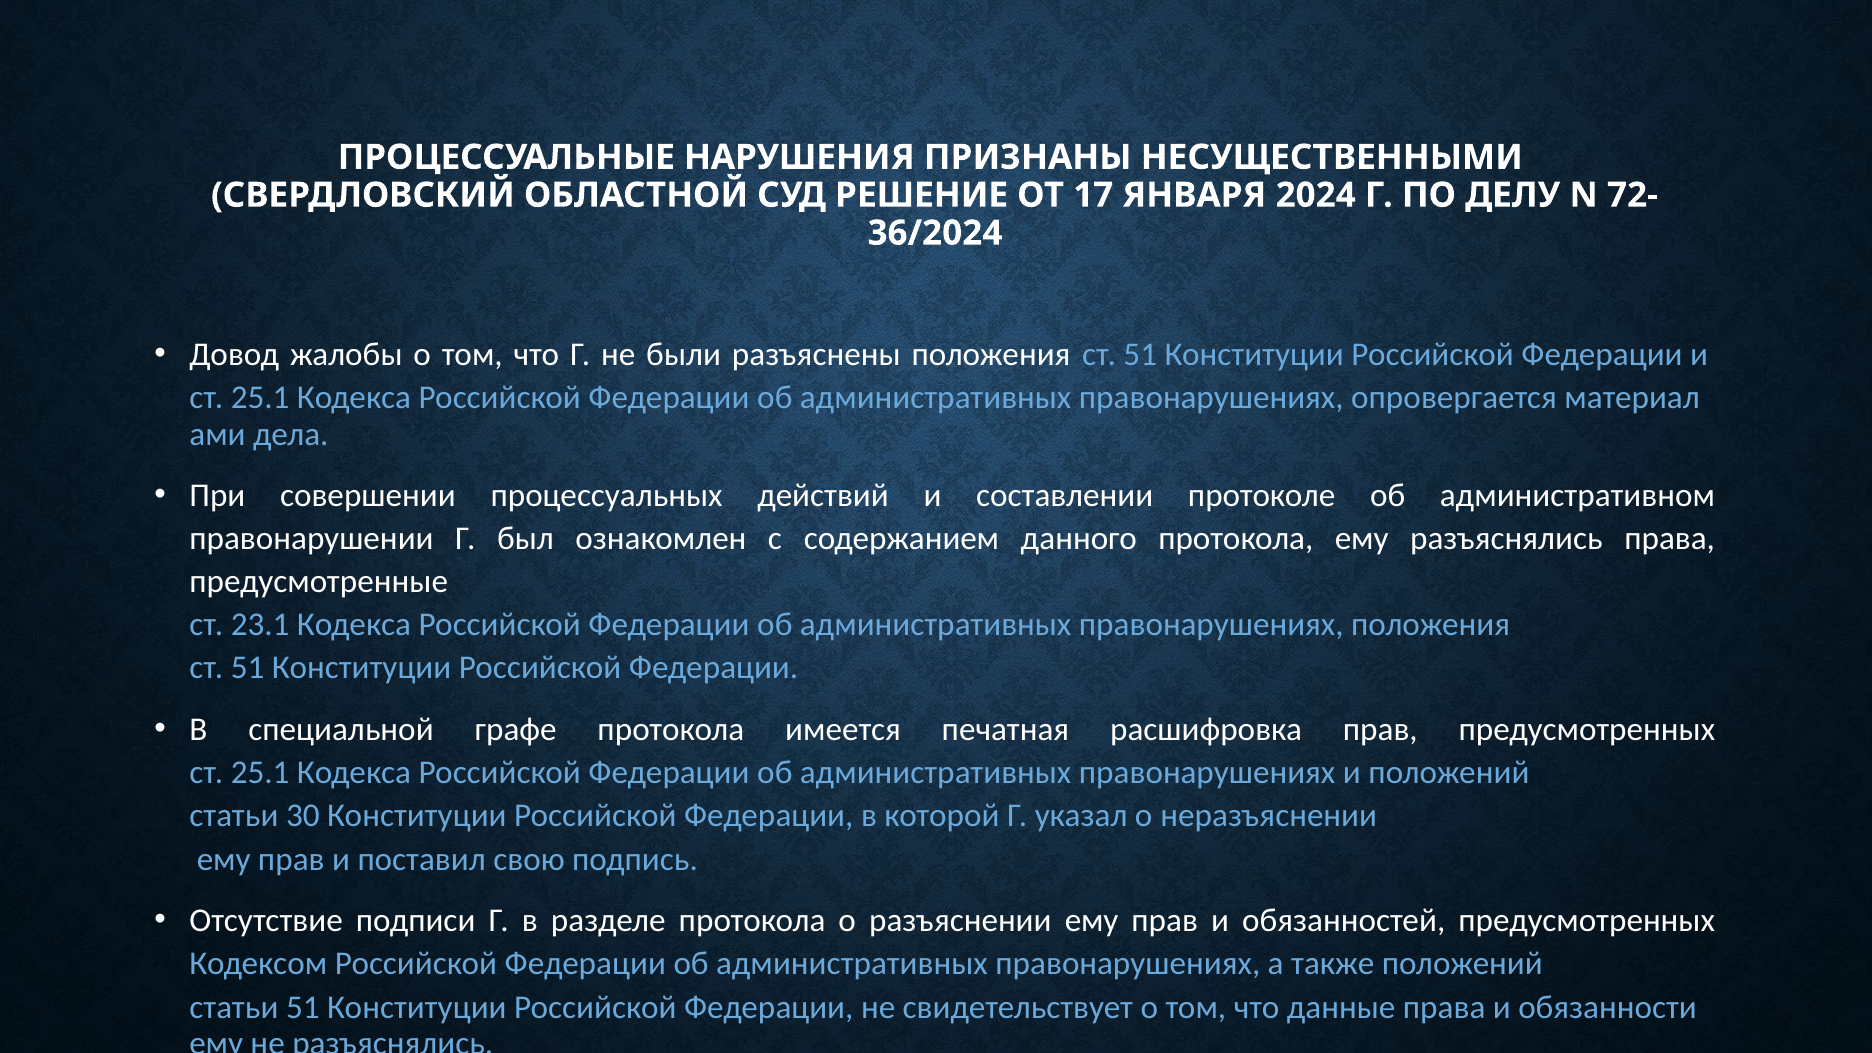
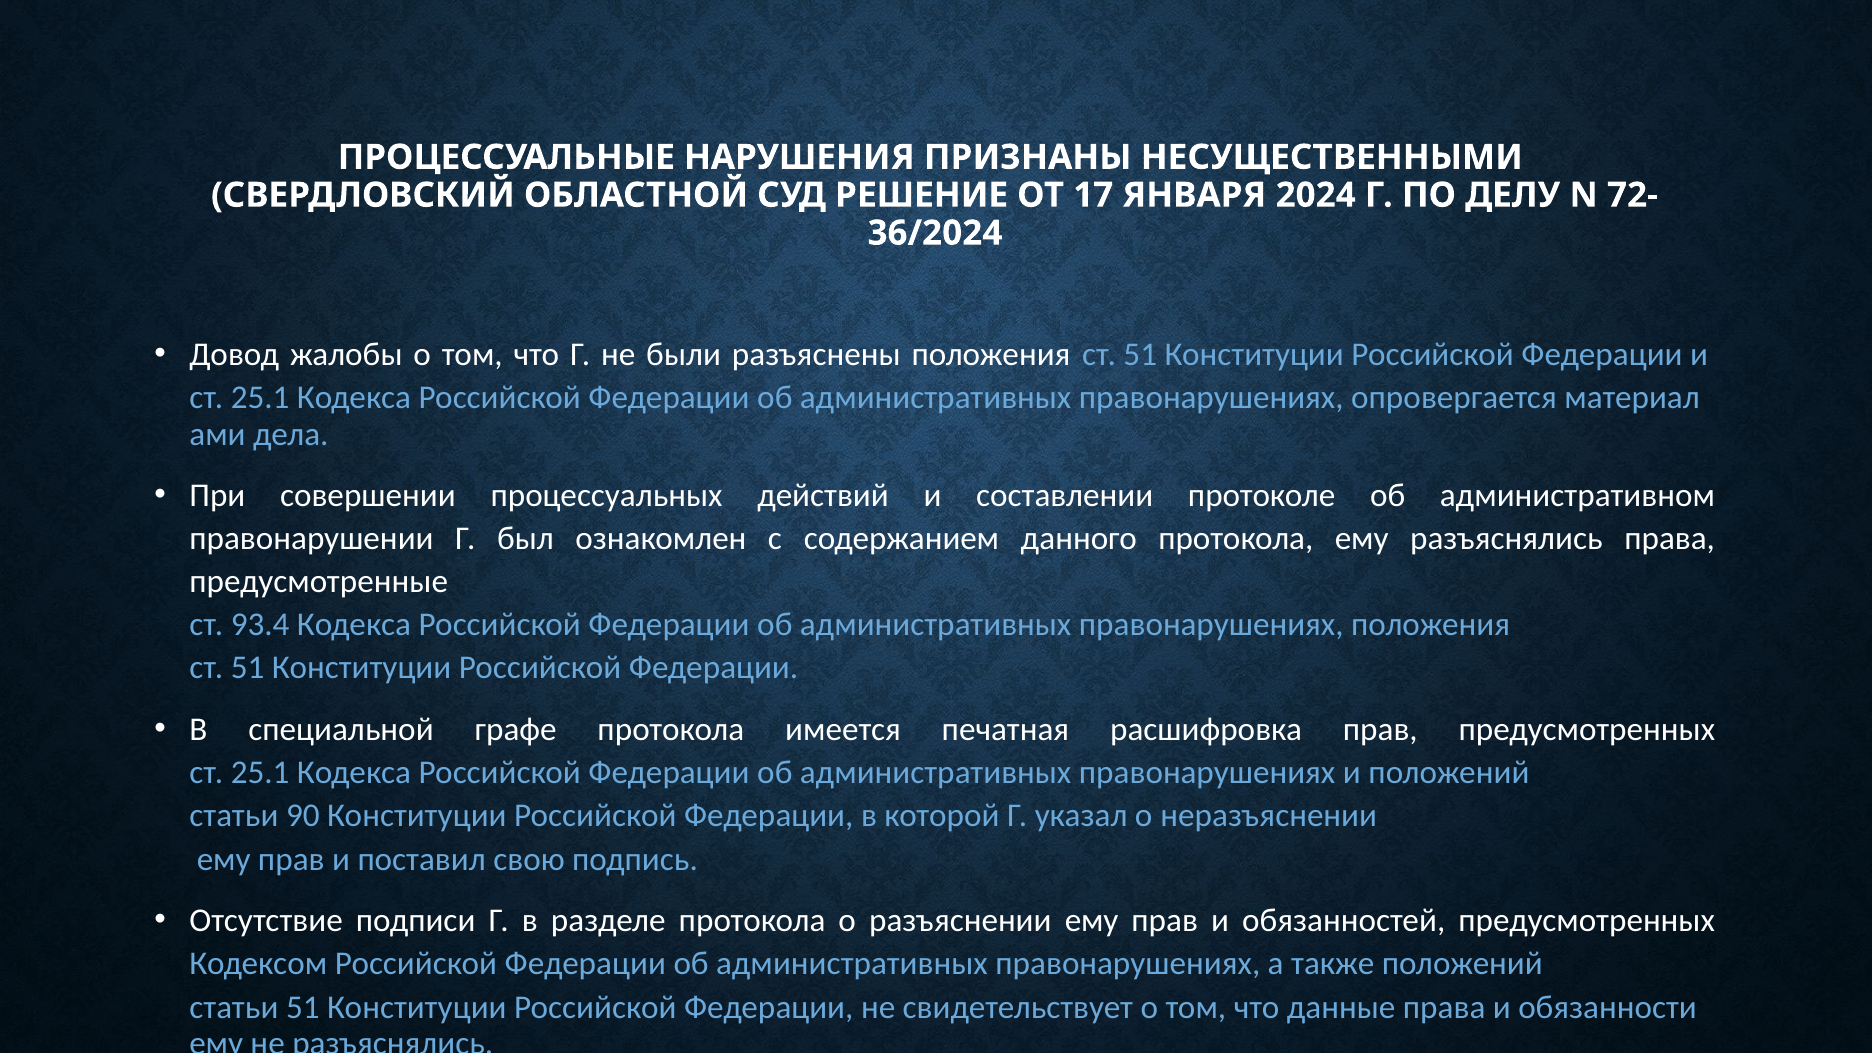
23.1: 23.1 -> 93.4
30: 30 -> 90
